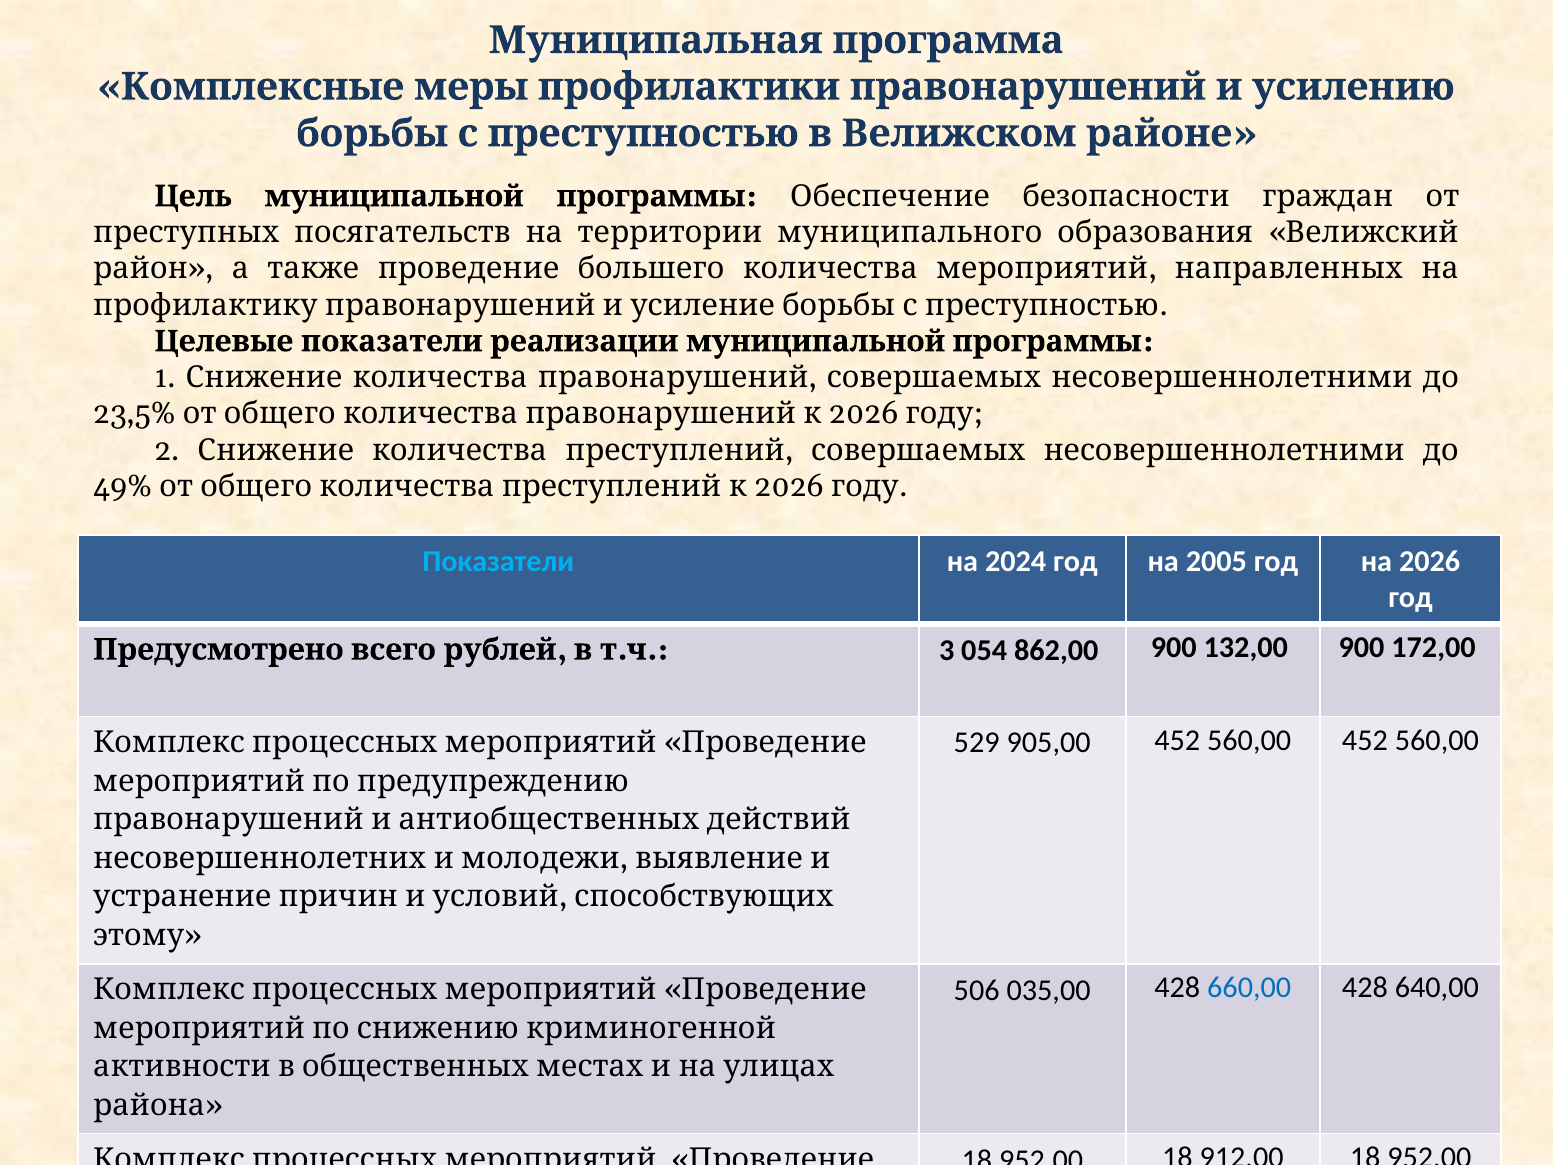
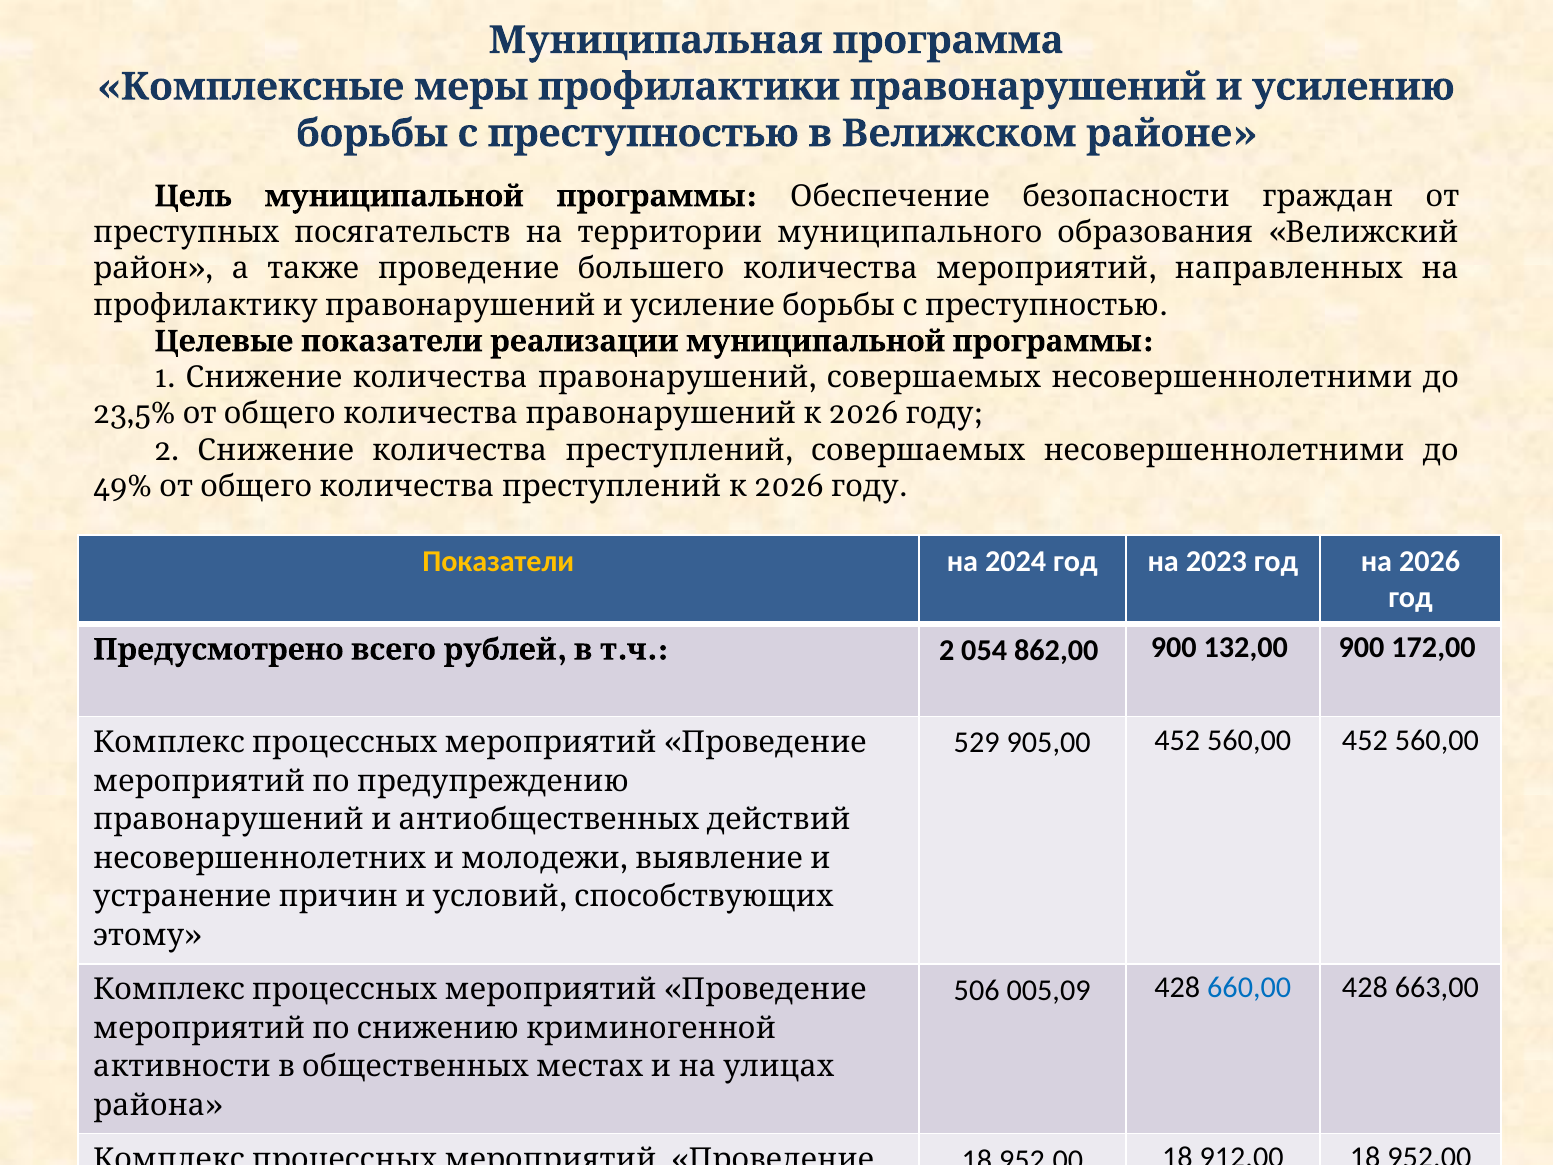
Показатели colour: light blue -> yellow
2005: 2005 -> 2023
3 at (947, 650): 3 -> 2
035,00: 035,00 -> 005,09
640,00: 640,00 -> 663,00
